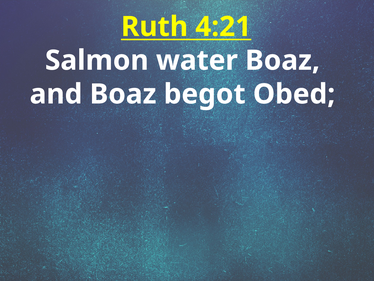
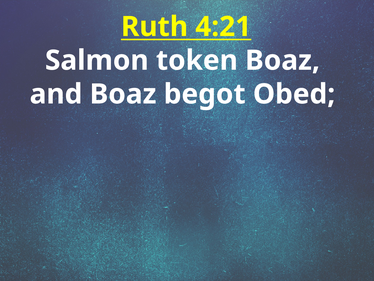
water: water -> token
